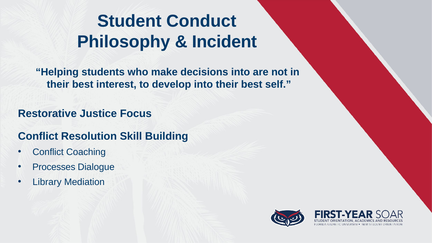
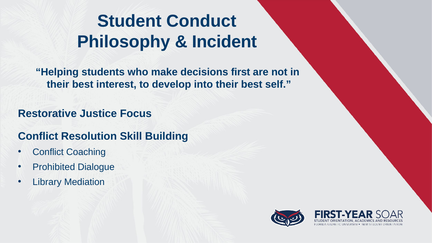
decisions into: into -> first
Processes: Processes -> Prohibited
